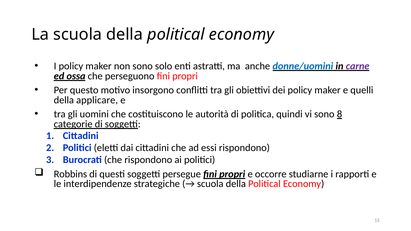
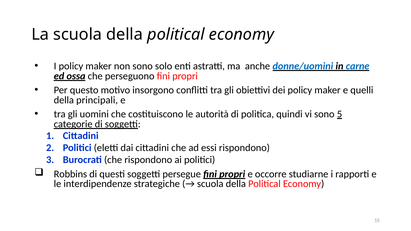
carne colour: purple -> blue
applicare: applicare -> principali
8: 8 -> 5
